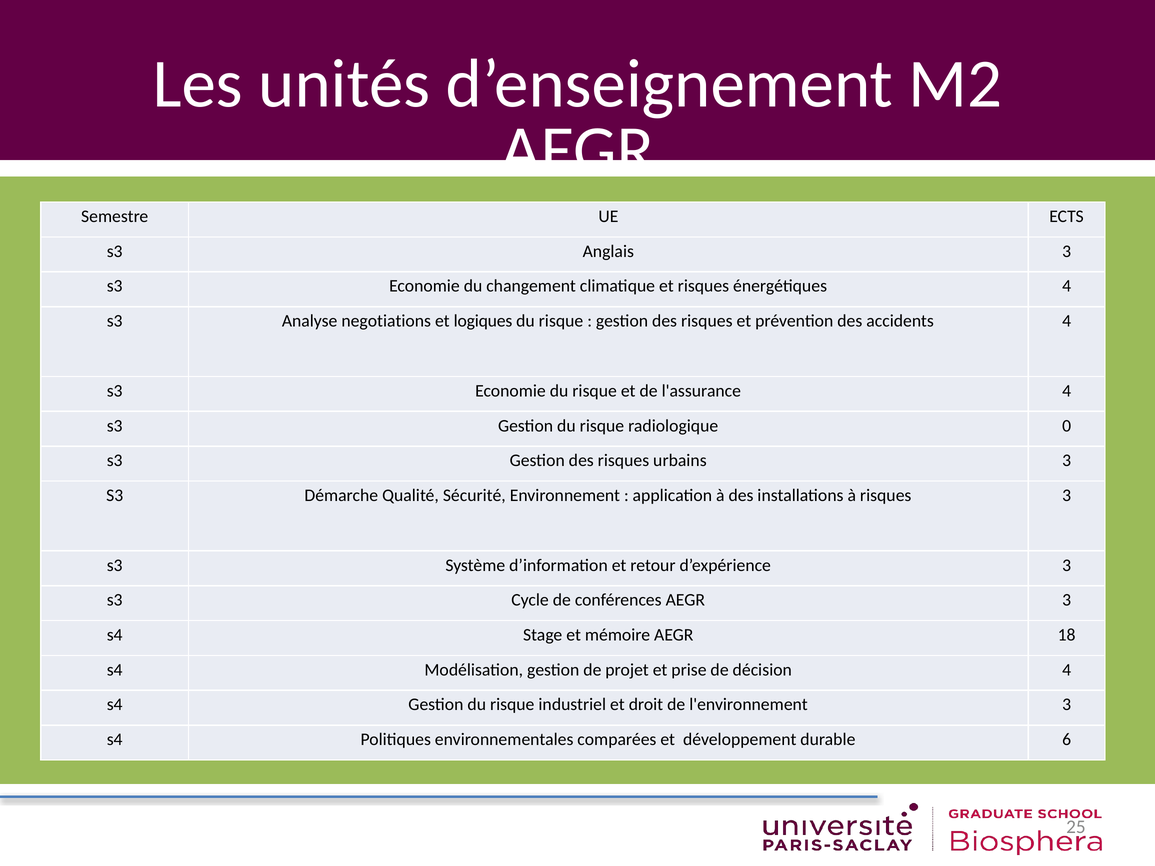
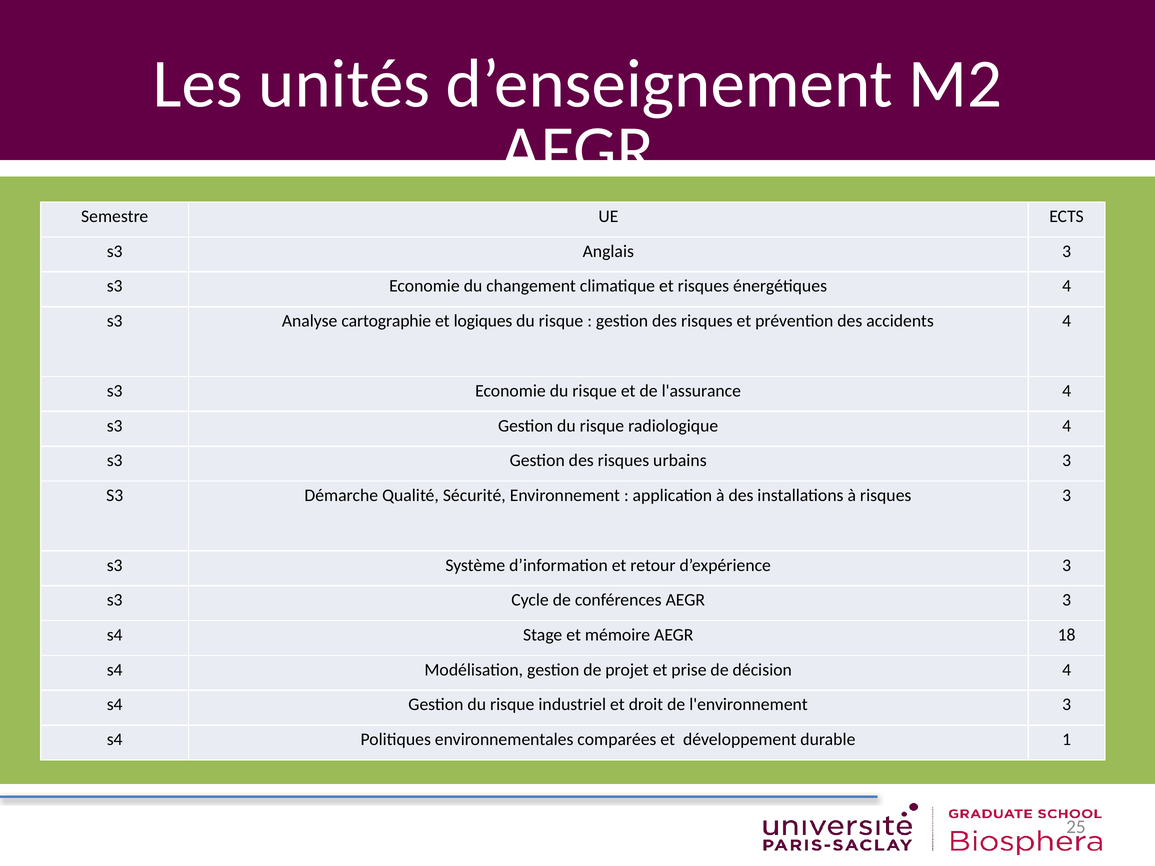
negotiations: negotiations -> cartographie
radiologique 0: 0 -> 4
6: 6 -> 1
